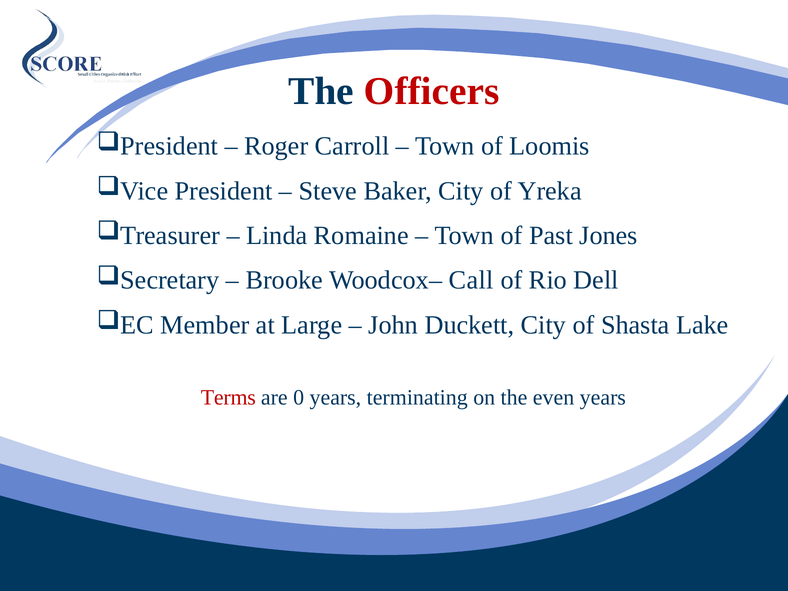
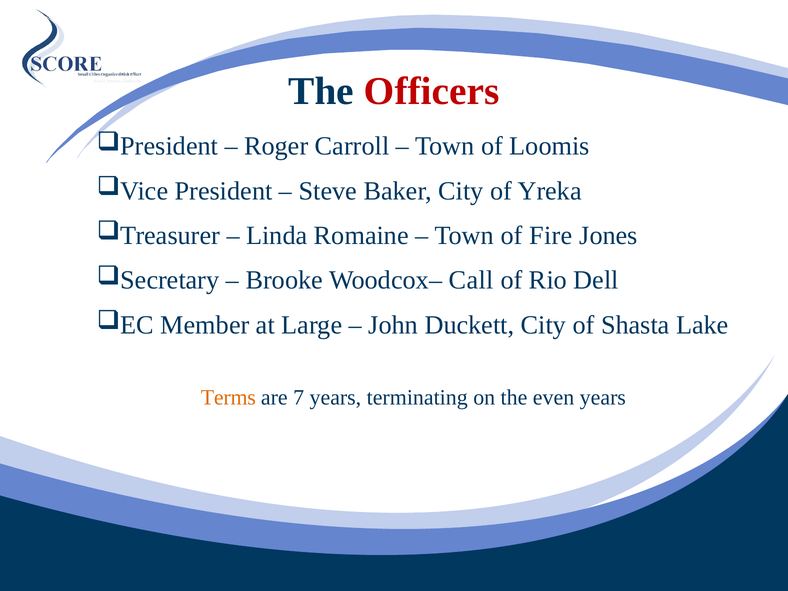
Past: Past -> Fire
Terms colour: red -> orange
0: 0 -> 7
